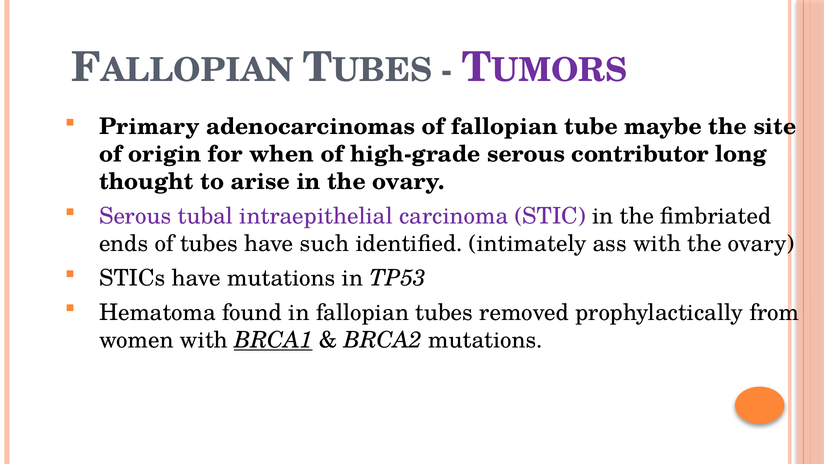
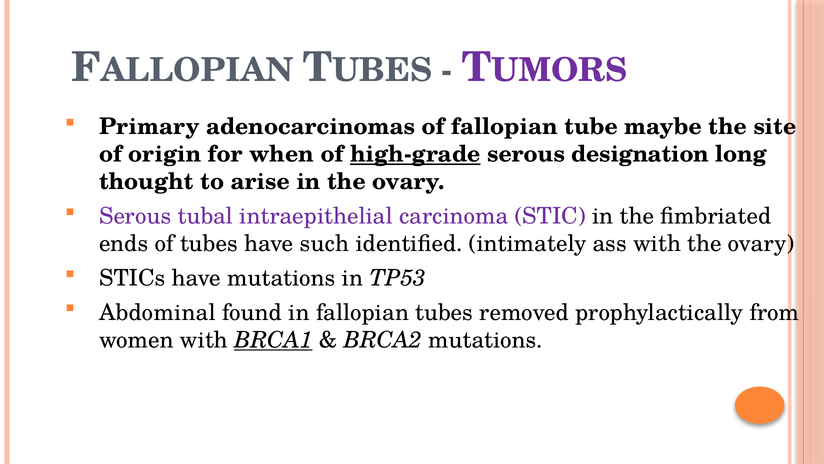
high-grade underline: none -> present
contributor: contributor -> designation
Hematoma: Hematoma -> Abdominal
